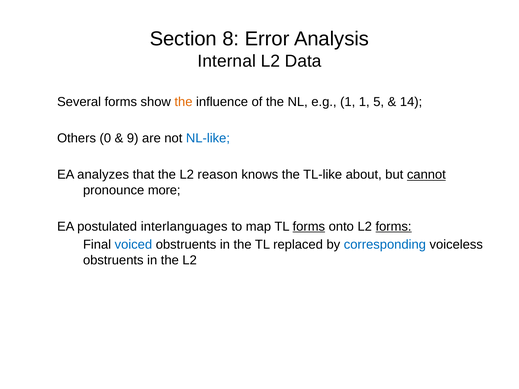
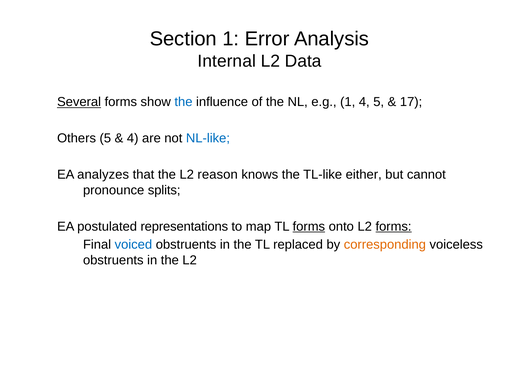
Section 8: 8 -> 1
Several underline: none -> present
the at (183, 102) colour: orange -> blue
1 1: 1 -> 4
14: 14 -> 17
Others 0: 0 -> 5
9 at (133, 138): 9 -> 4
about: about -> either
cannot underline: present -> none
more: more -> splits
interlanguages: interlanguages -> representations
corresponding colour: blue -> orange
